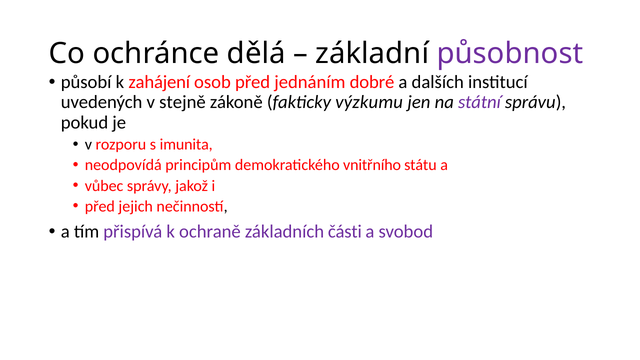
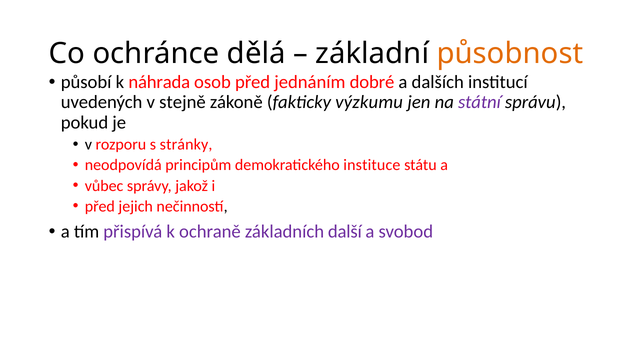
působnost colour: purple -> orange
zahájení: zahájení -> náhrada
imunita: imunita -> stránky
vnitřního: vnitřního -> instituce
části: části -> další
